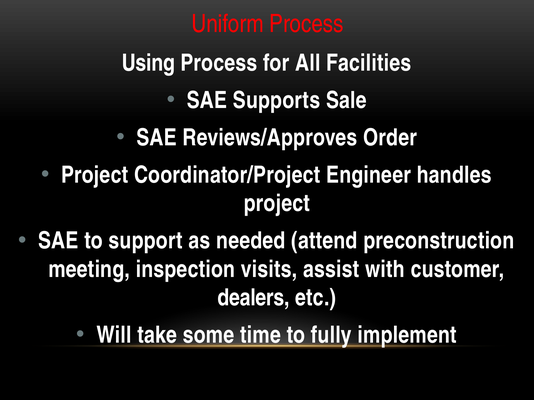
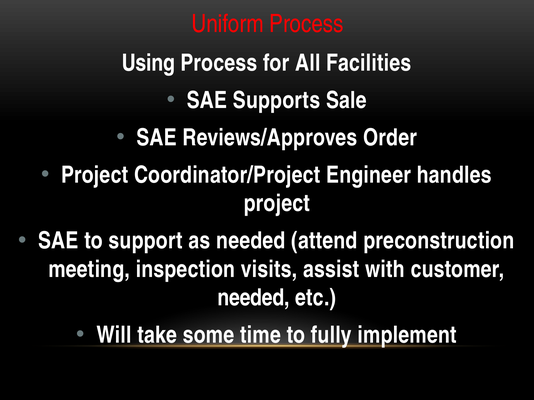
dealers at (254, 298): dealers -> needed
